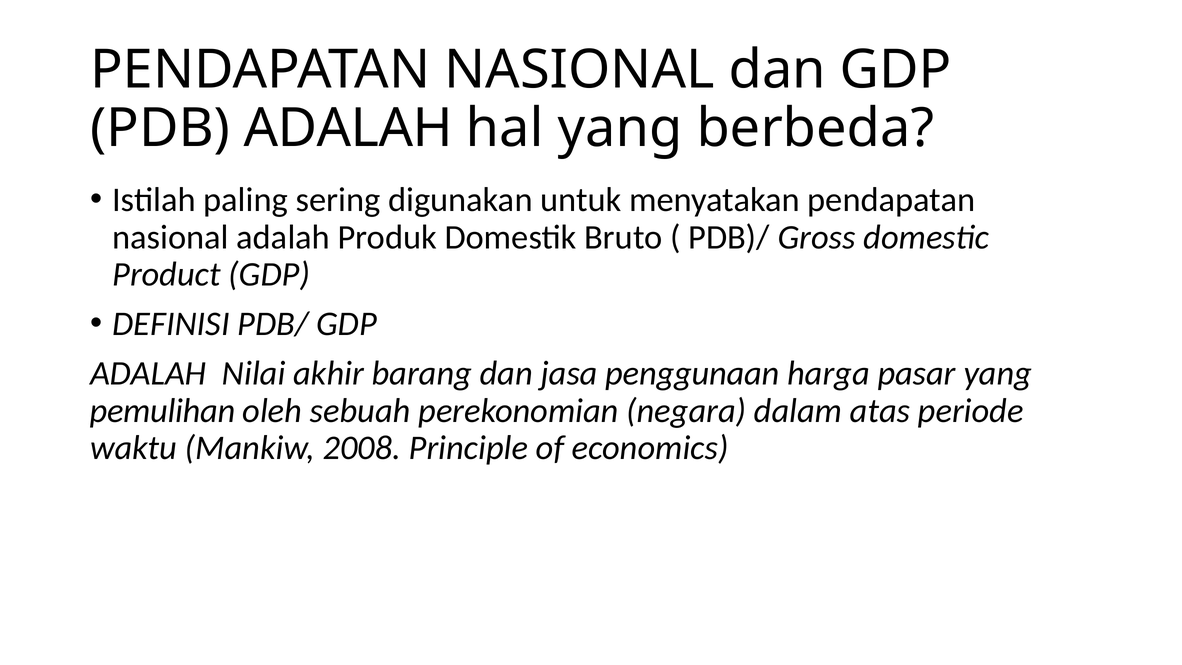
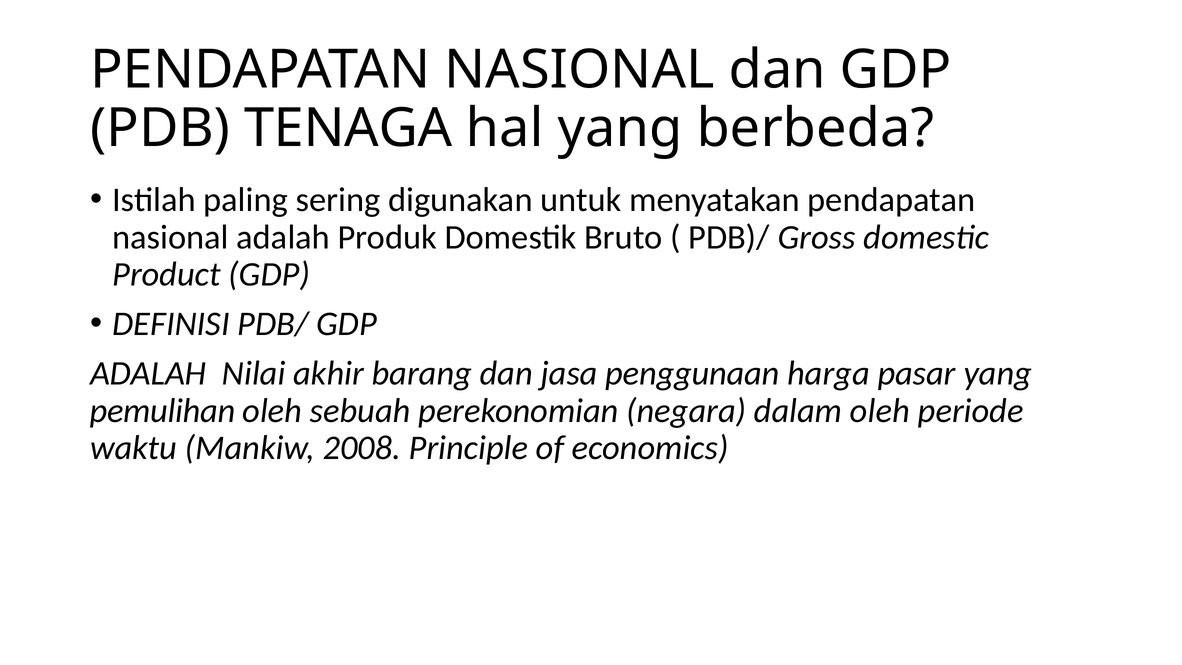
PDB ADALAH: ADALAH -> TENAGA
dalam atas: atas -> oleh
